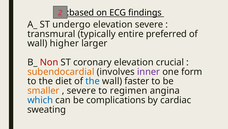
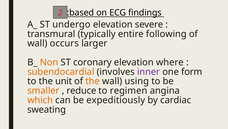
preferred: preferred -> following
higher: higher -> occurs
Non colour: red -> orange
crucial: crucial -> where
diet: diet -> unit
the at (93, 81) colour: blue -> orange
faster: faster -> using
severe at (81, 90): severe -> reduce
which colour: blue -> orange
complications: complications -> expeditiously
